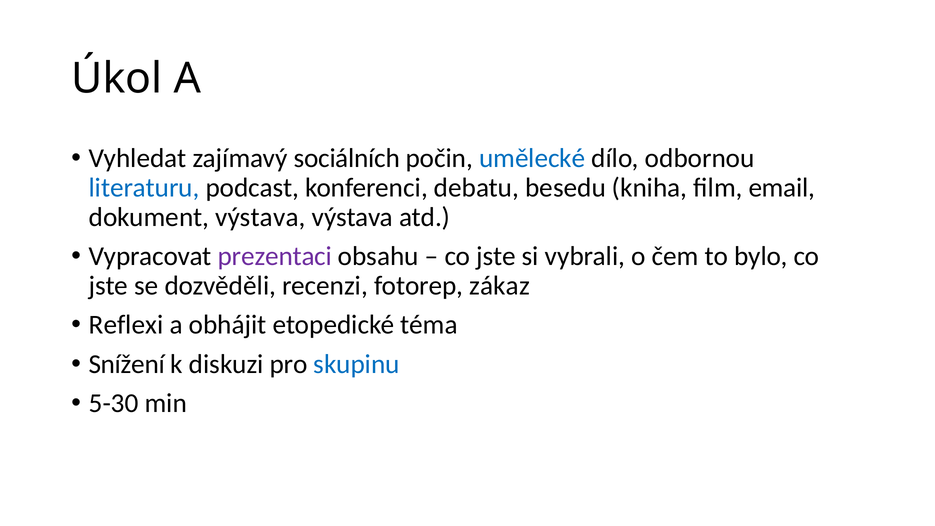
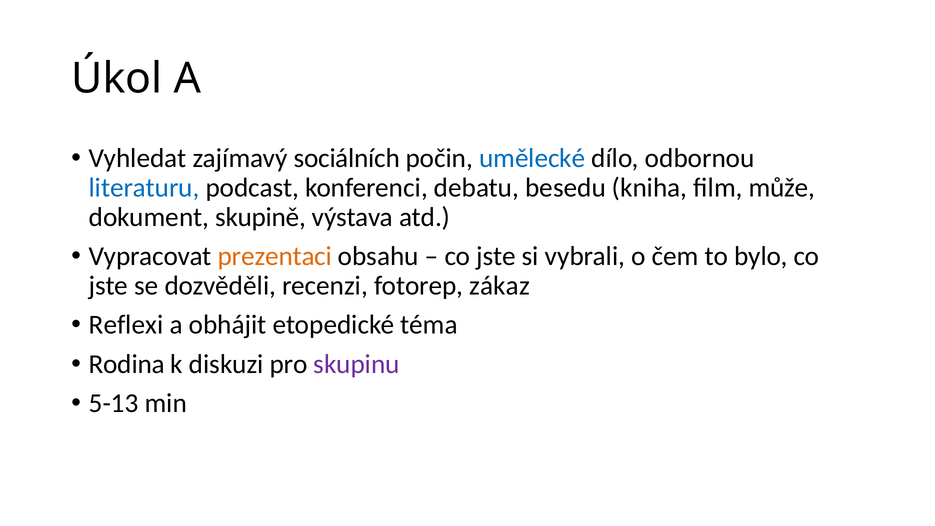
email: email -> může
dokument výstava: výstava -> skupině
prezentaci colour: purple -> orange
Snížení: Snížení -> Rodina
skupinu colour: blue -> purple
5-30: 5-30 -> 5-13
